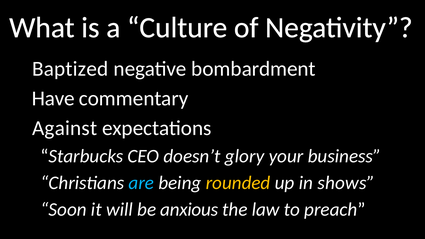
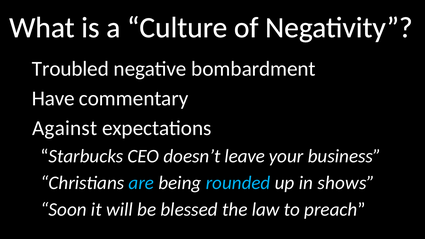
Baptized: Baptized -> Troubled
glory: glory -> leave
rounded colour: yellow -> light blue
anxious: anxious -> blessed
